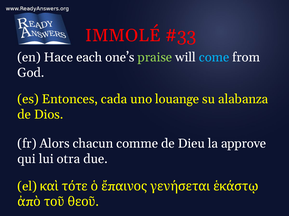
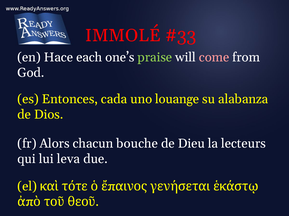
come colour: light blue -> pink
comme: comme -> bouche
approve: approve -> lecteurs
otra: otra -> leva
